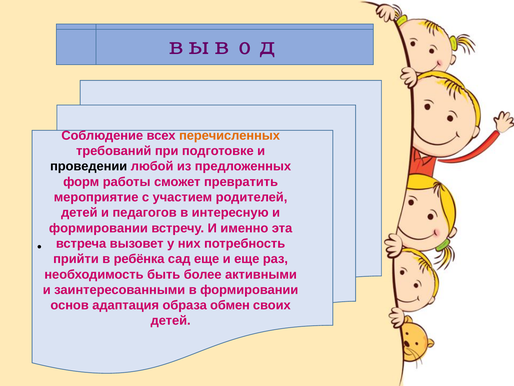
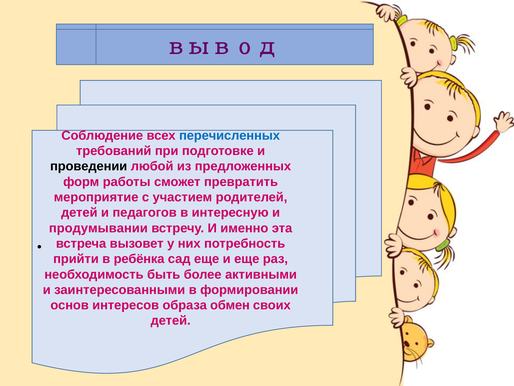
перечисленных colour: orange -> blue
формировании at (98, 228): формировании -> продумывании
адаптация: адаптация -> интересов
